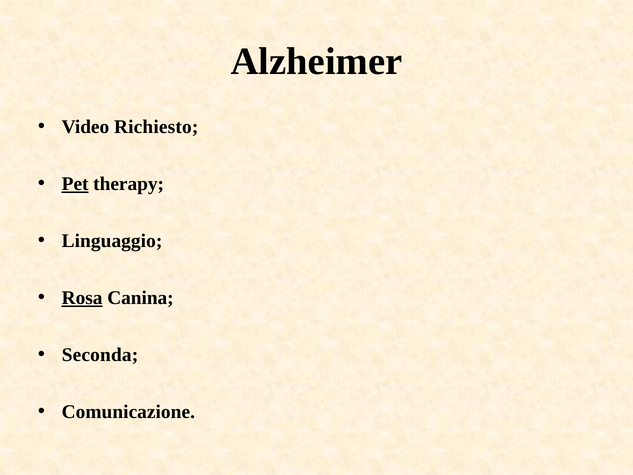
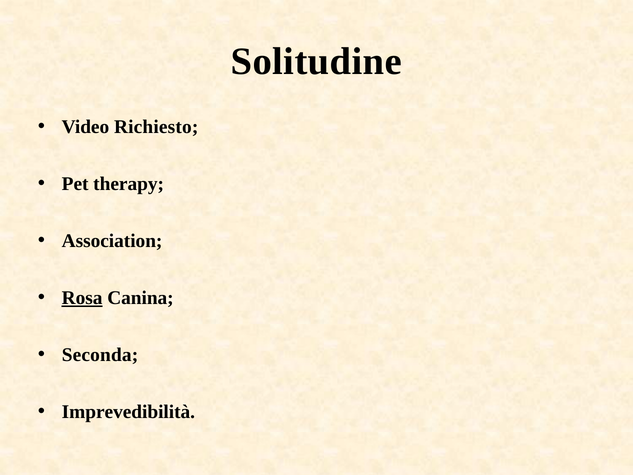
Alzheimer: Alzheimer -> Solitudine
Pet underline: present -> none
Linguaggio: Linguaggio -> Association
Comunicazione: Comunicazione -> Imprevedibilità
